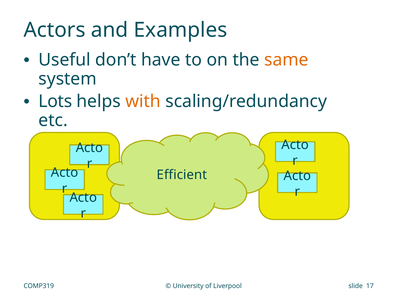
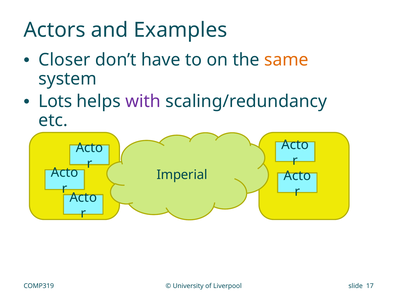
Useful: Useful -> Closer
with colour: orange -> purple
Efficient: Efficient -> Imperial
